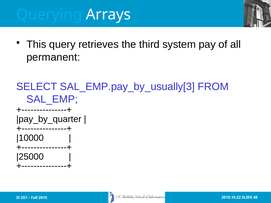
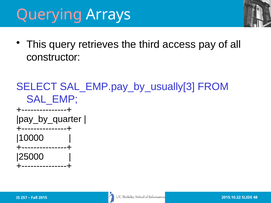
Querying colour: light blue -> pink
system: system -> access
permanent: permanent -> constructor
